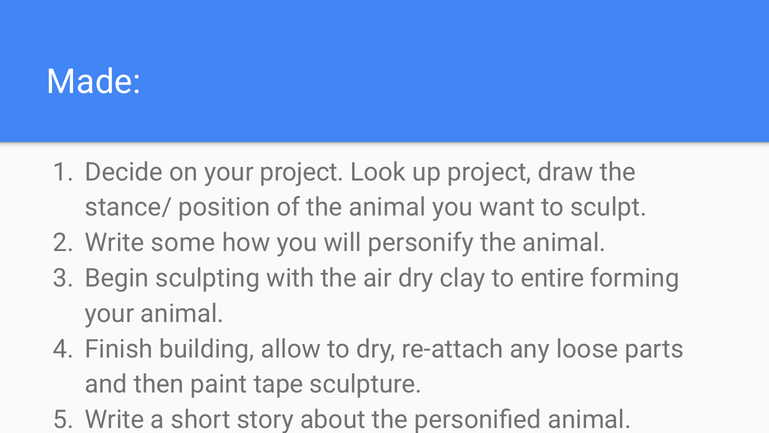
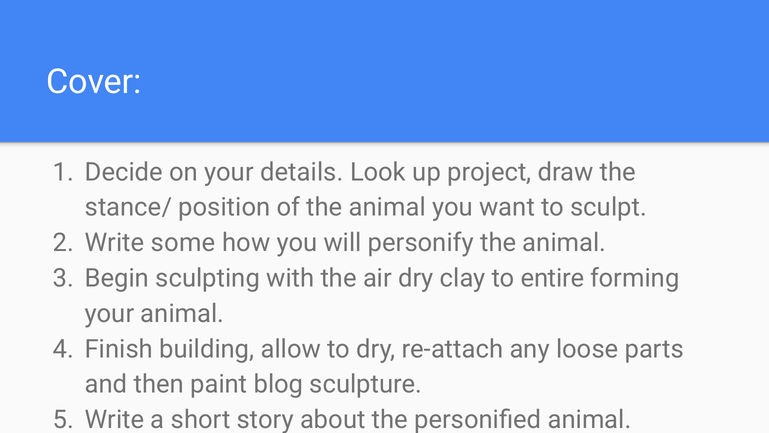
Made: Made -> Cover
your project: project -> details
tape: tape -> blog
